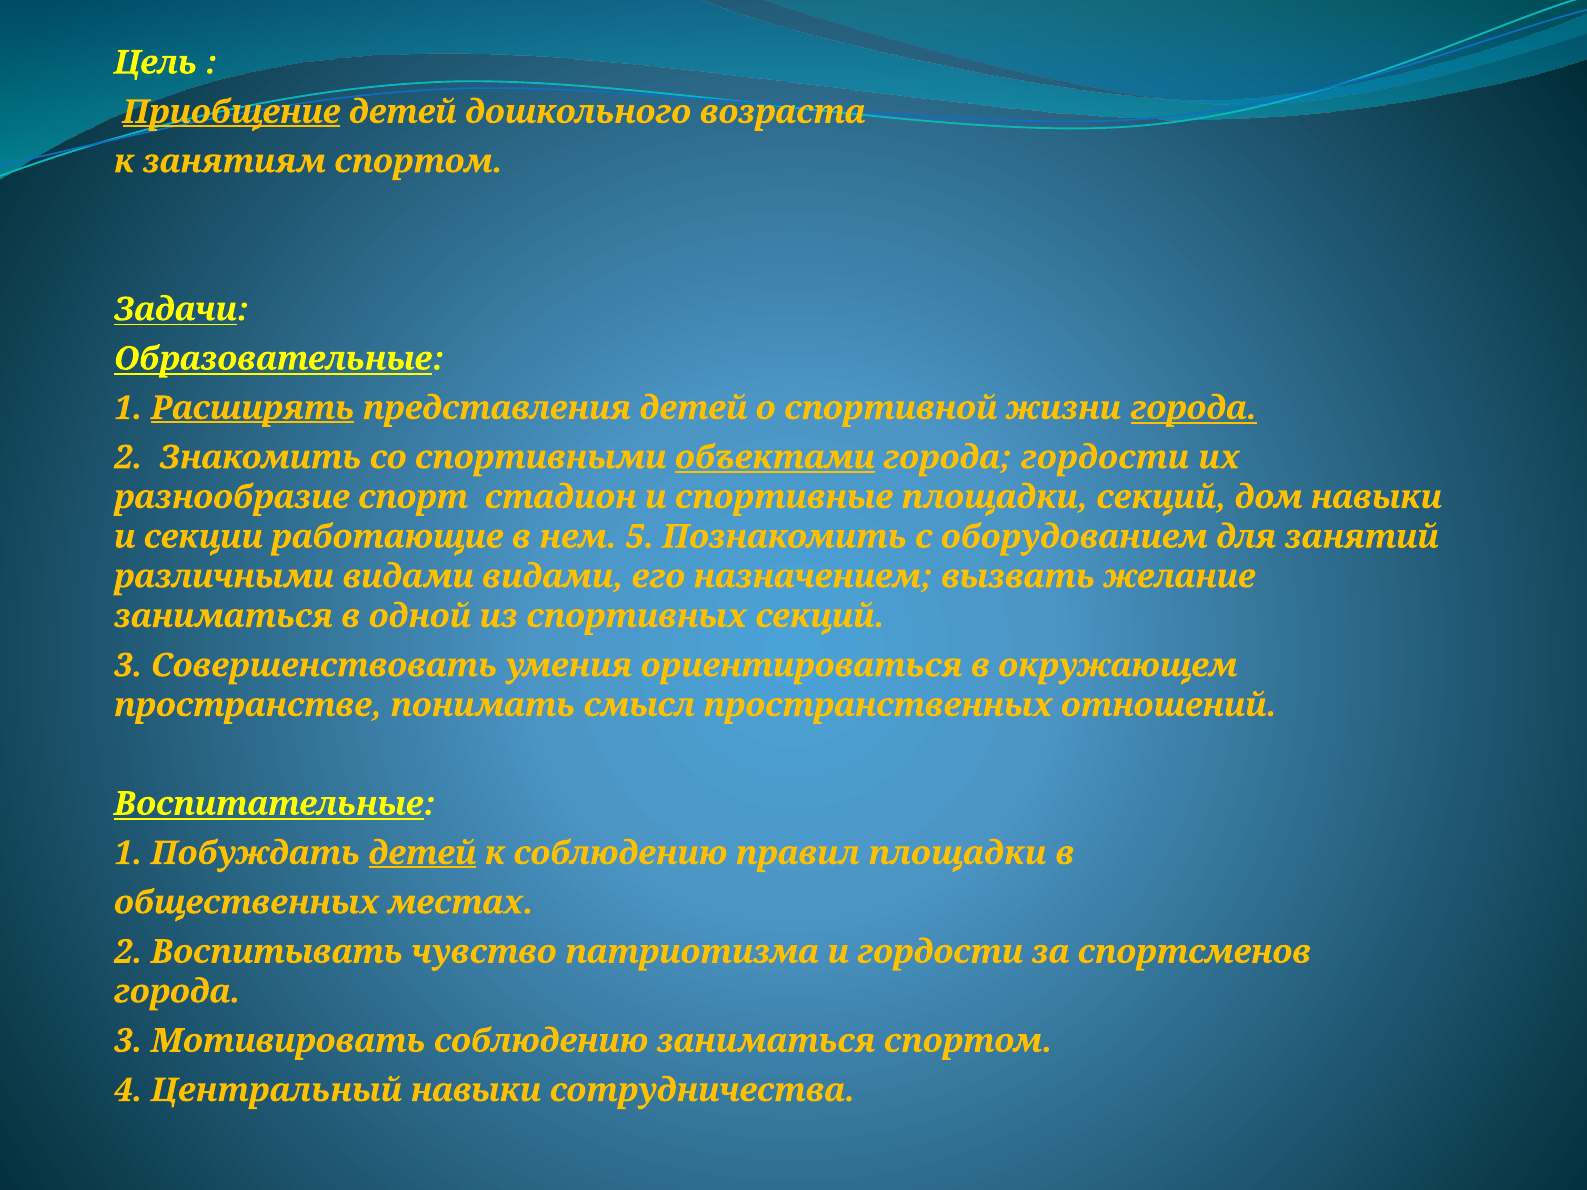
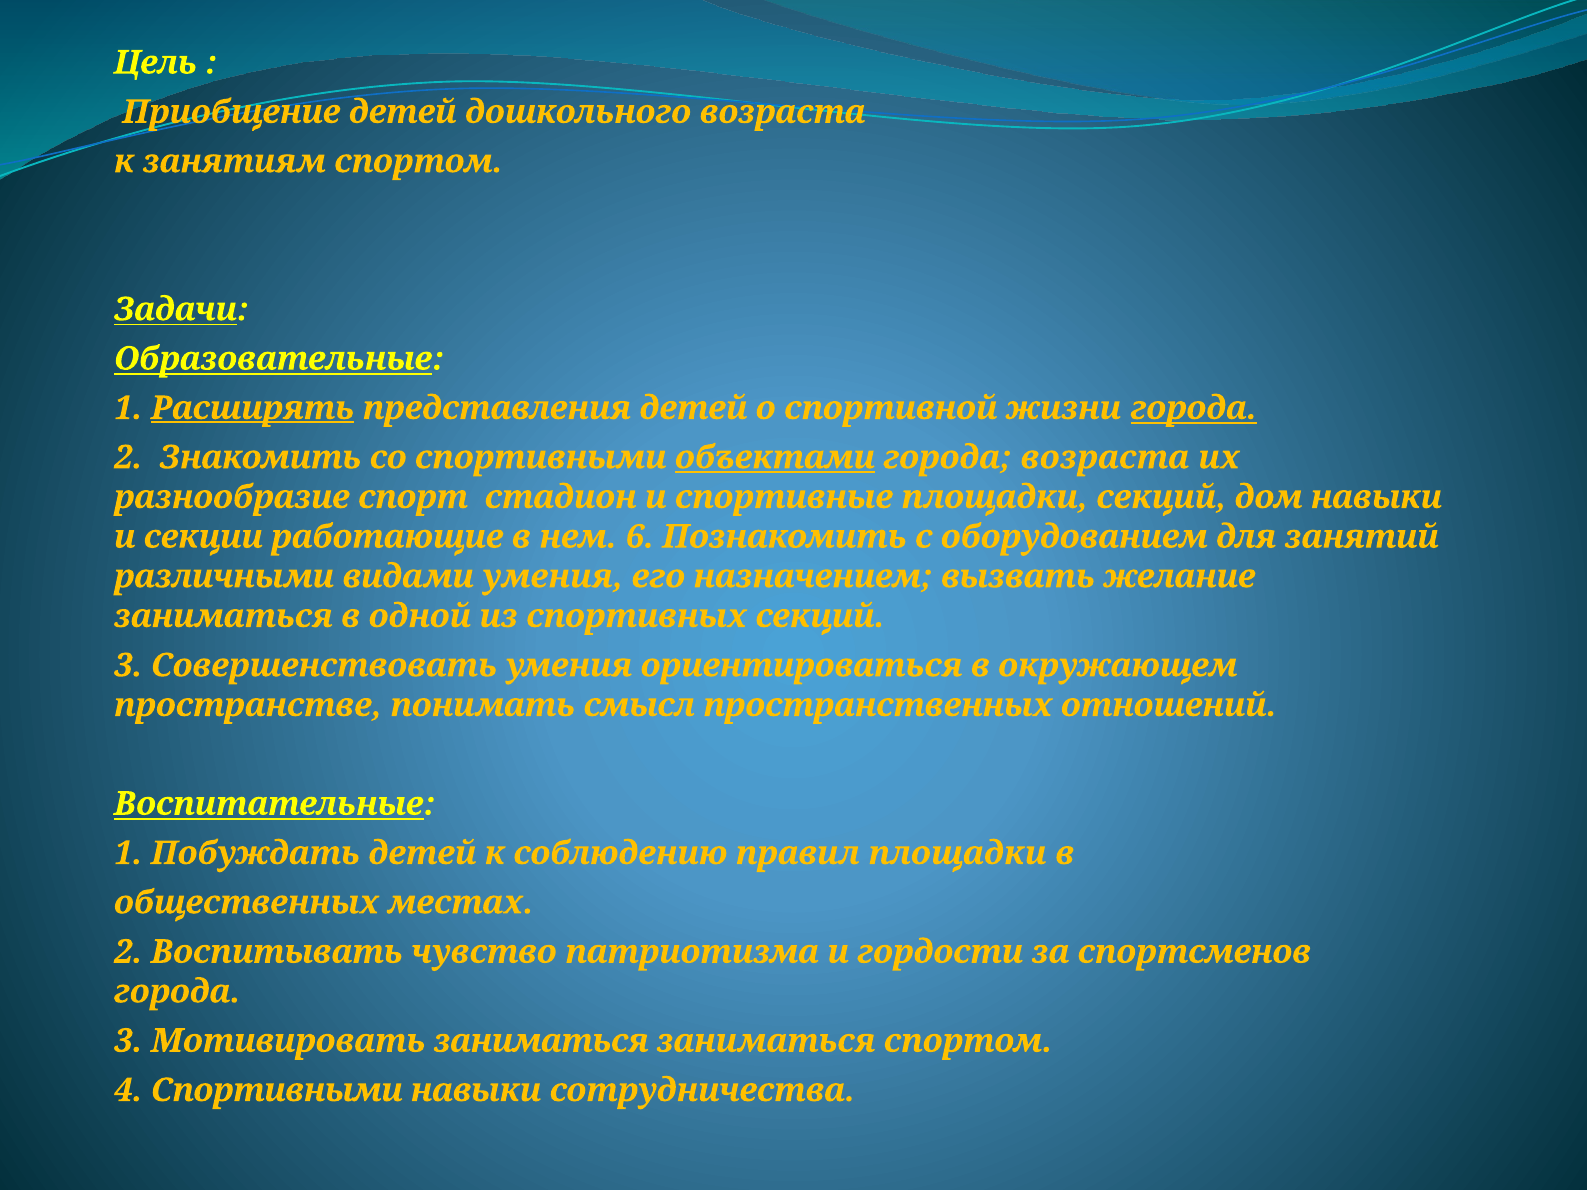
Приобщение underline: present -> none
города гордости: гордости -> возраста
5: 5 -> 6
видами видами: видами -> умения
детей at (422, 853) underline: present -> none
Мотивировать соблюдению: соблюдению -> заниматься
4 Центральный: Центральный -> Спортивными
